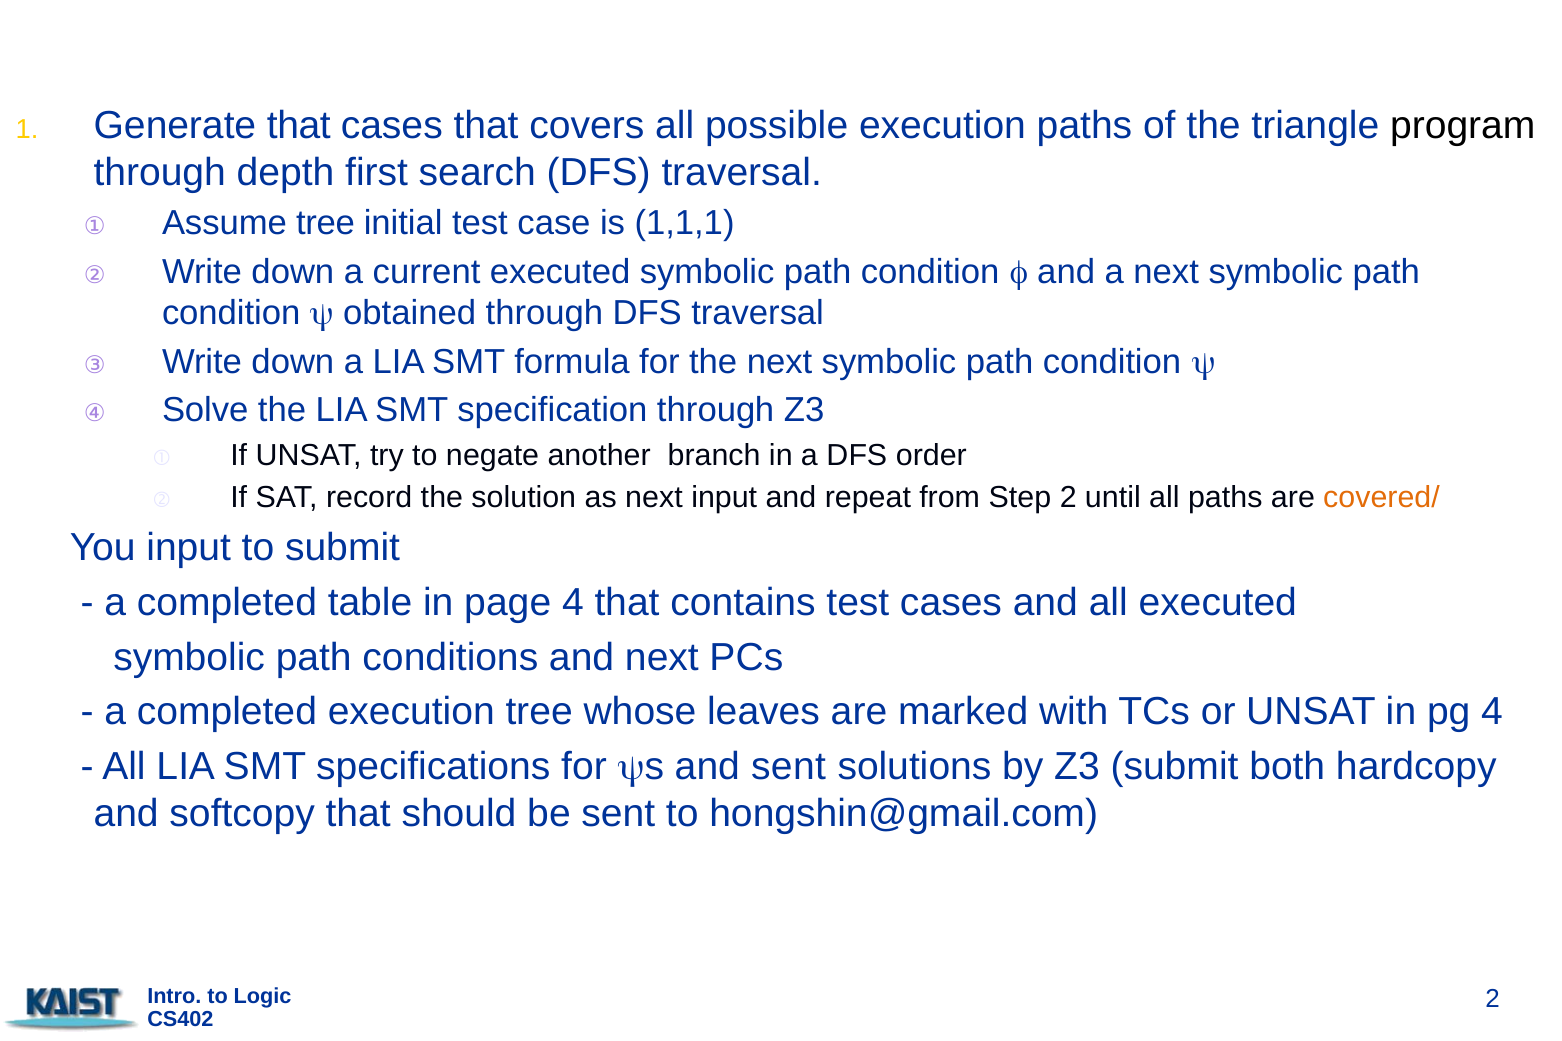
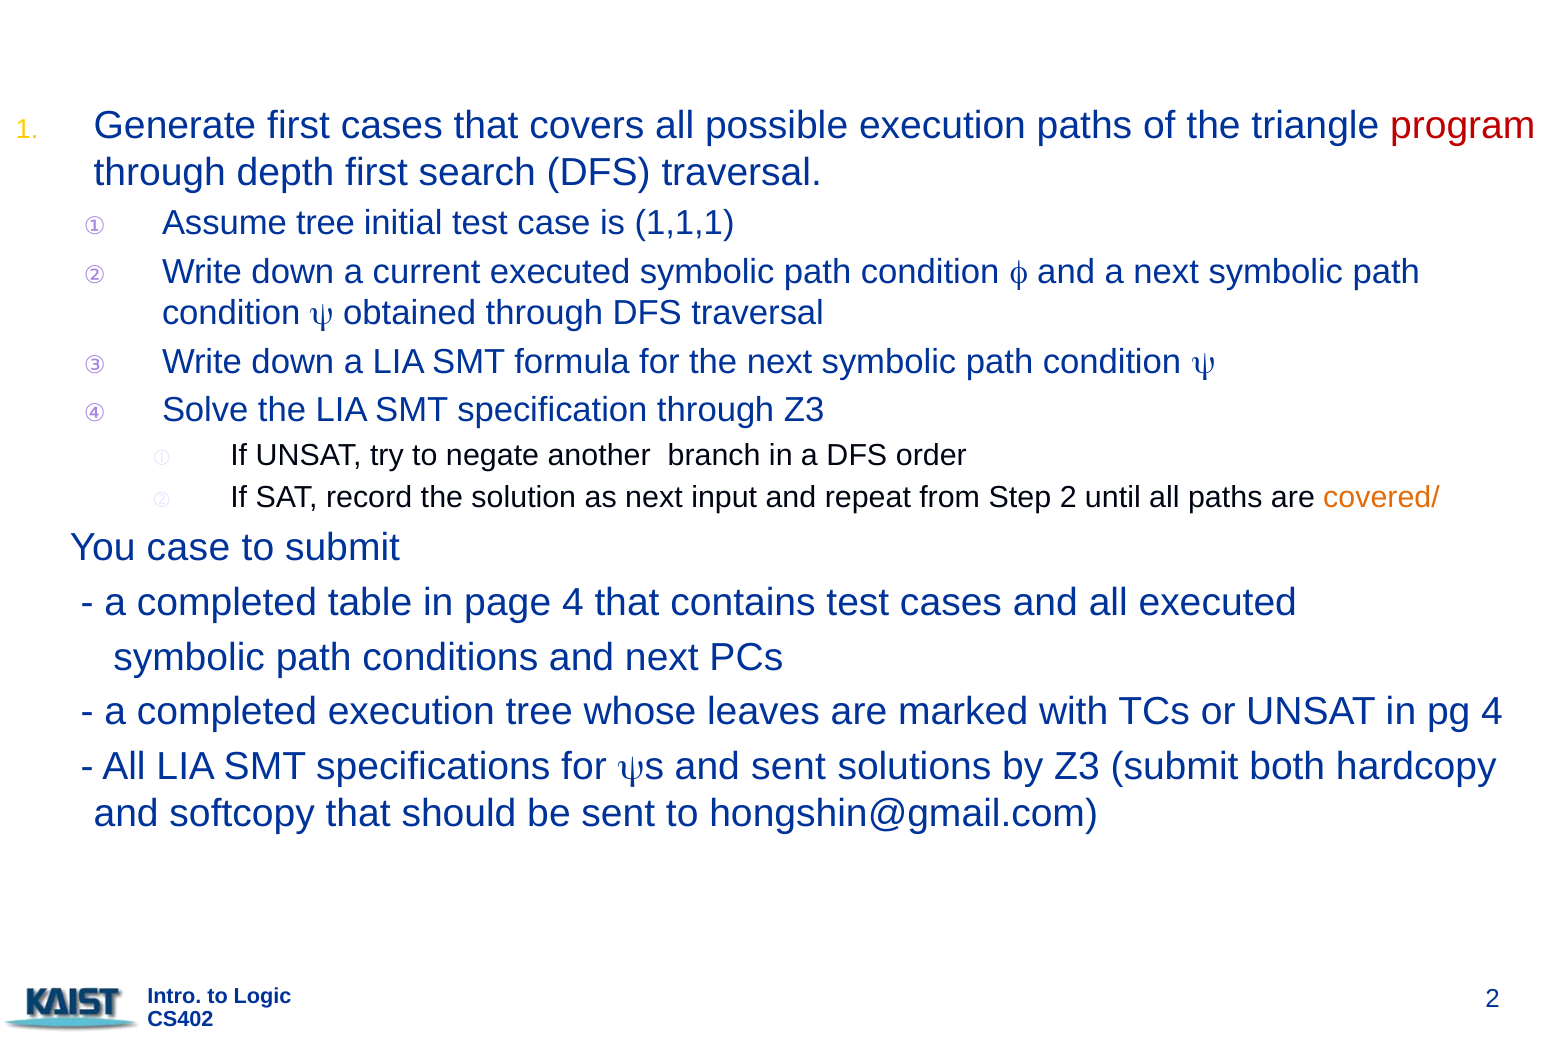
Generate that: that -> first
program colour: black -> red
You input: input -> case
